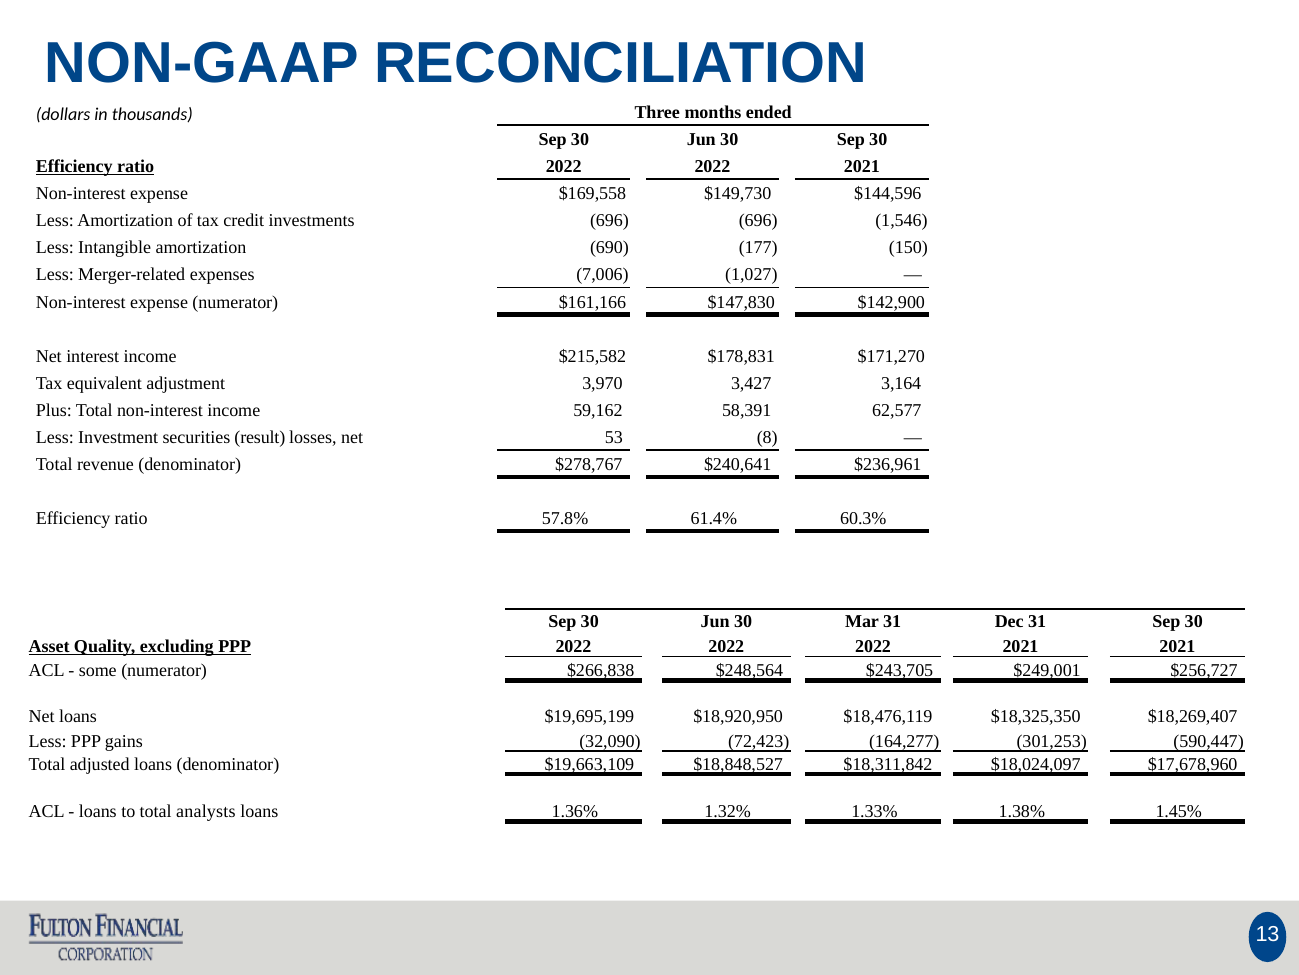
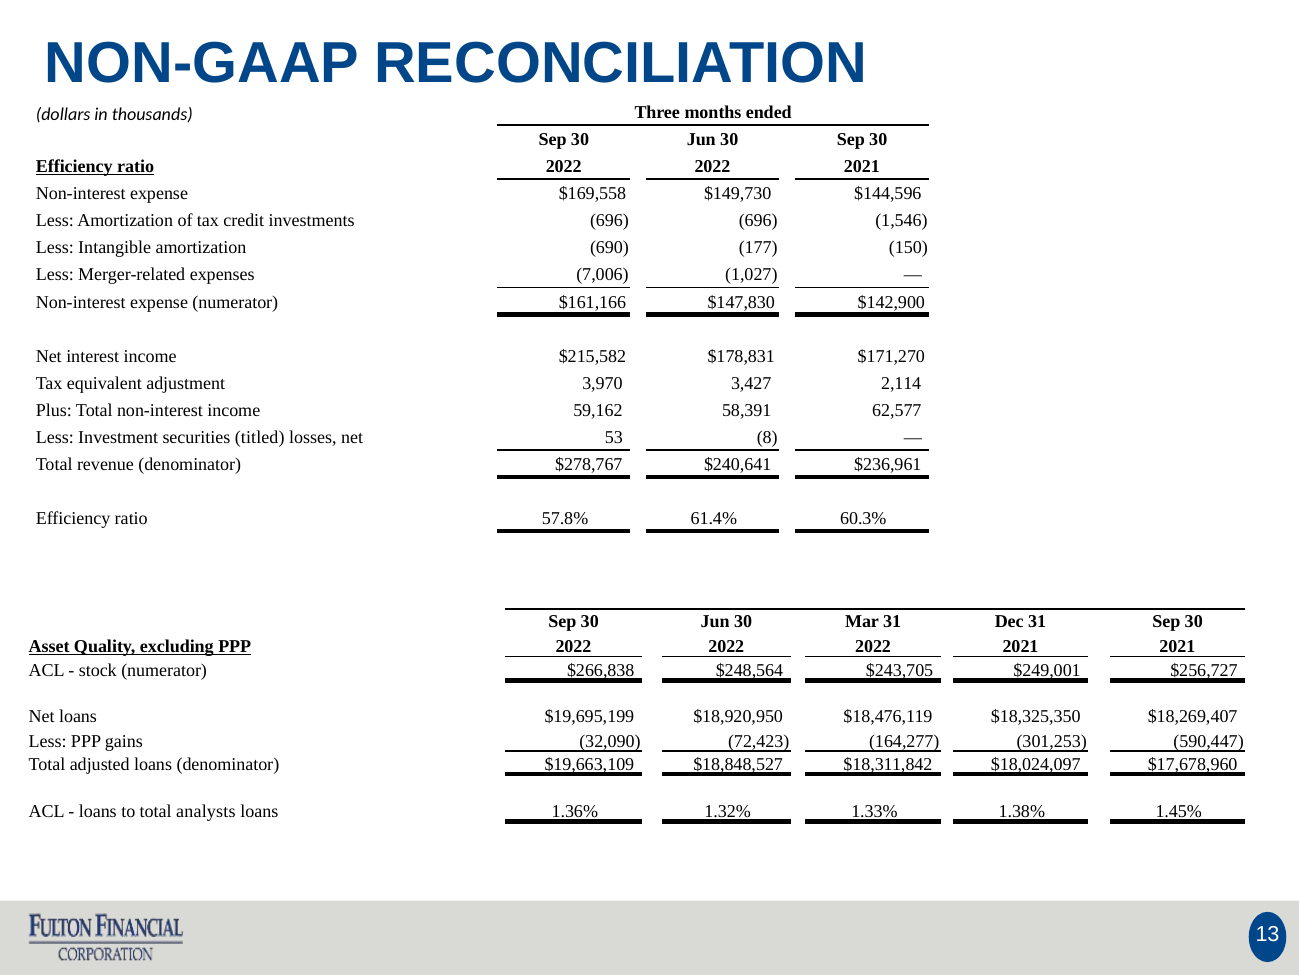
3,164: 3,164 -> 2,114
result: result -> titled
some: some -> stock
